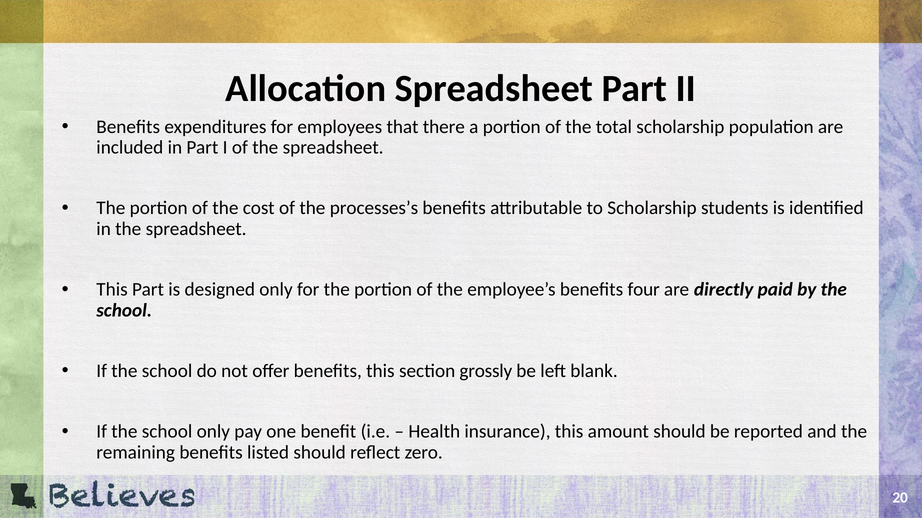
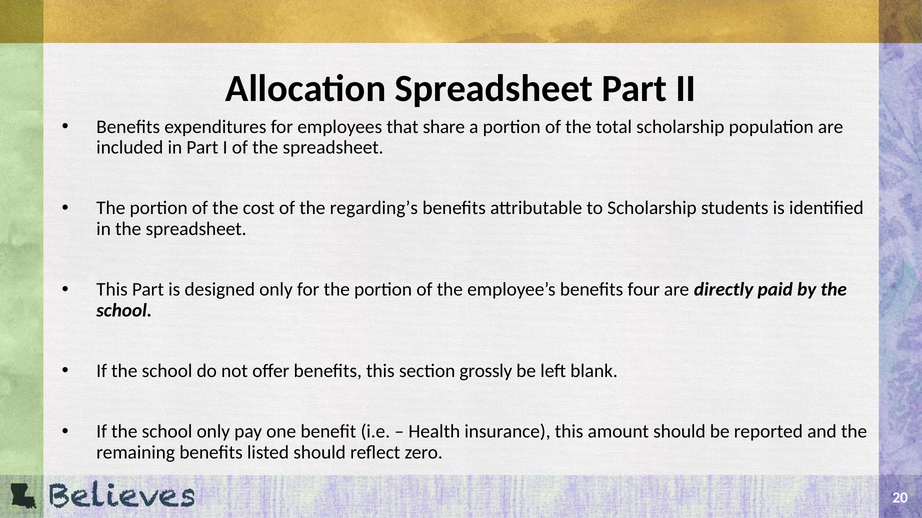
there: there -> share
processes’s: processes’s -> regarding’s
